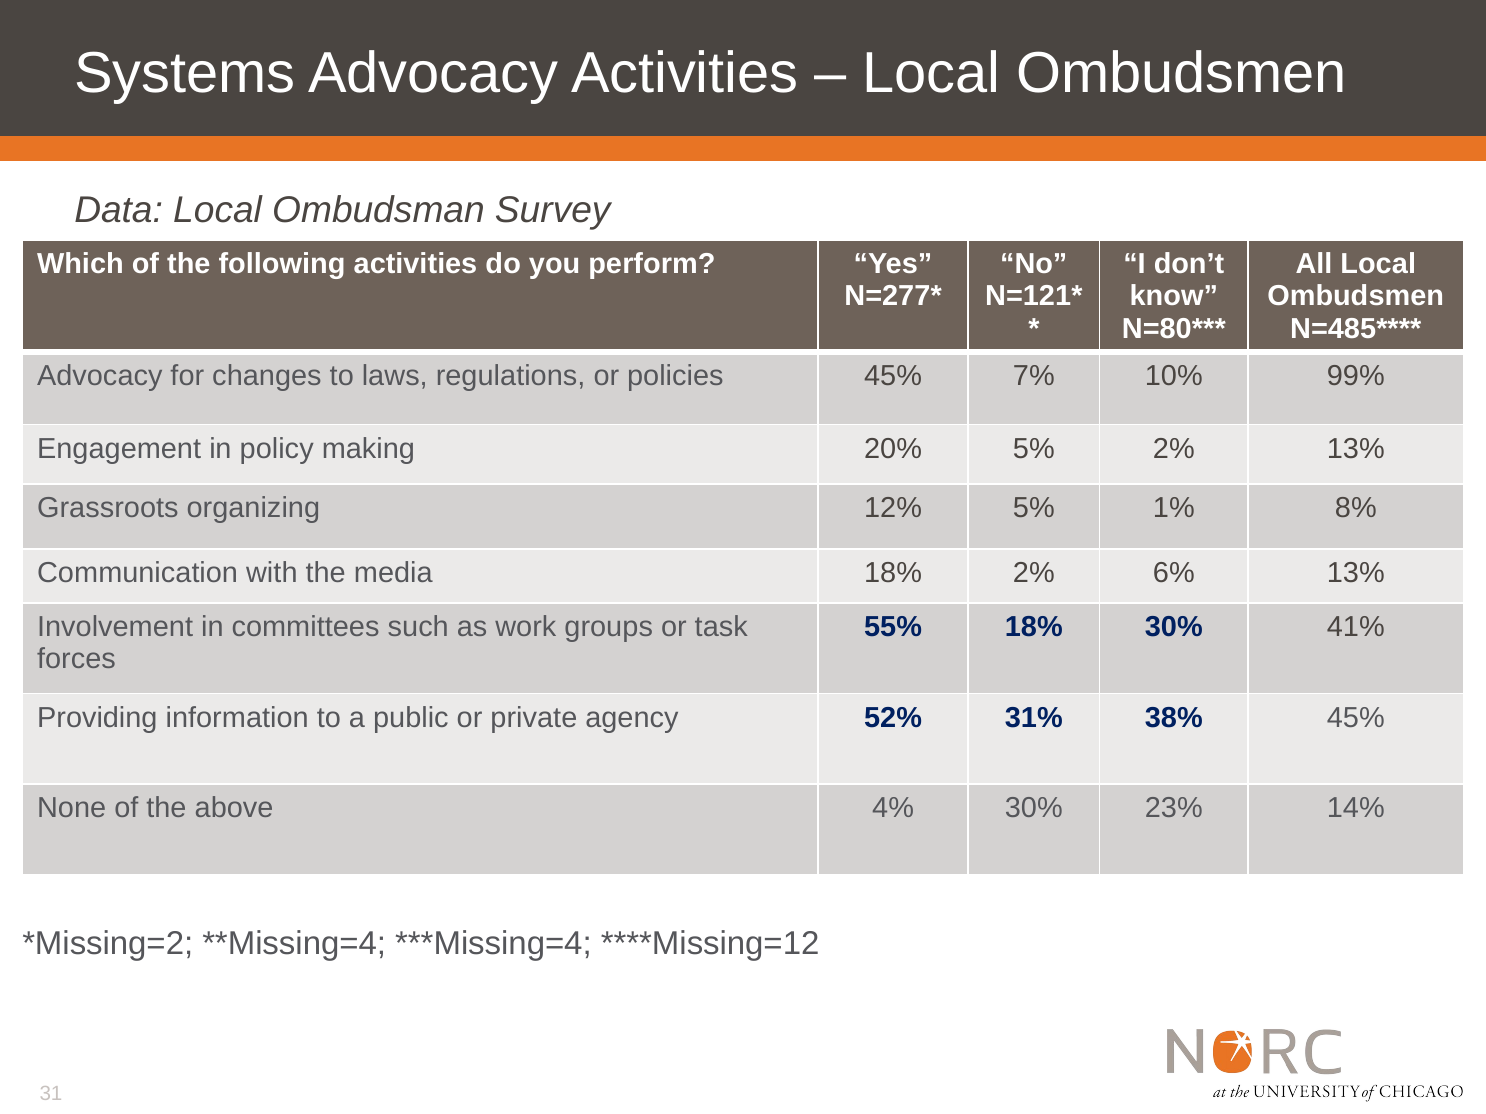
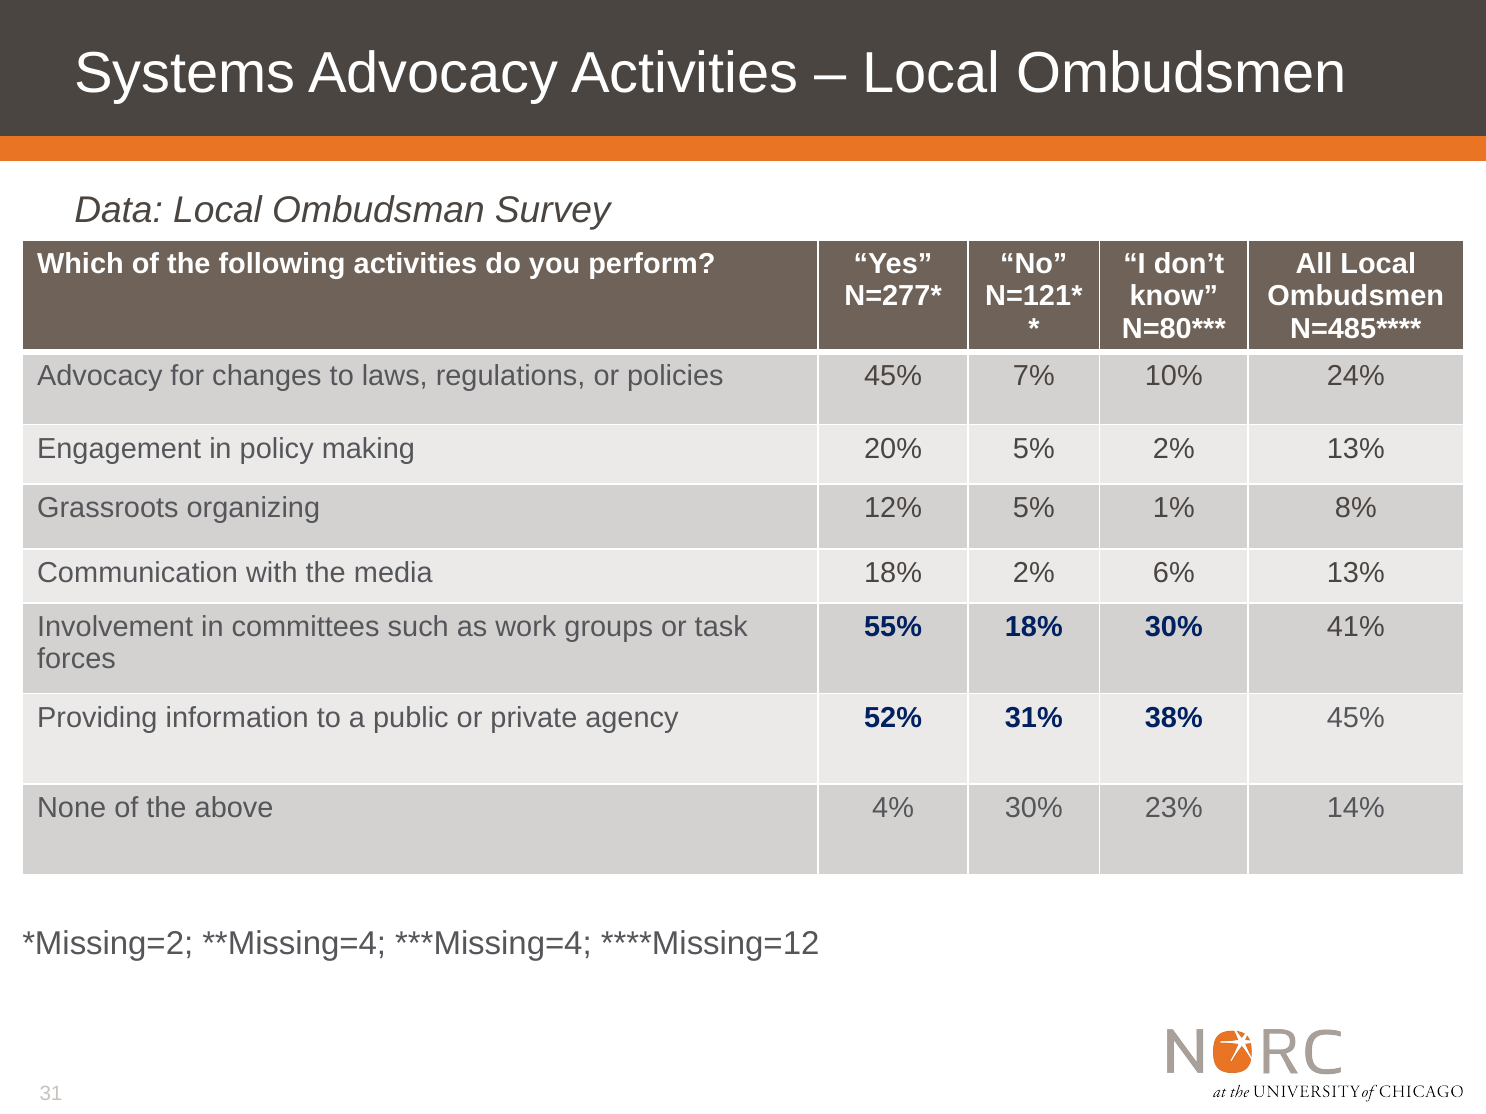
99%: 99% -> 24%
